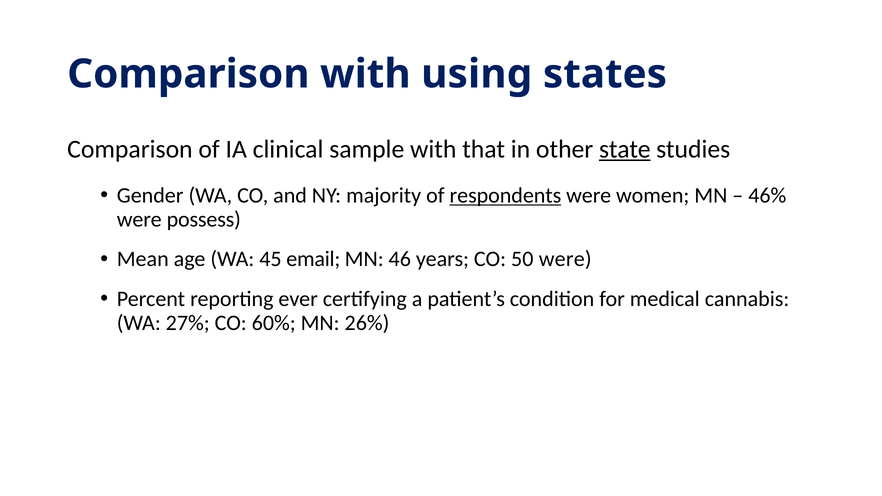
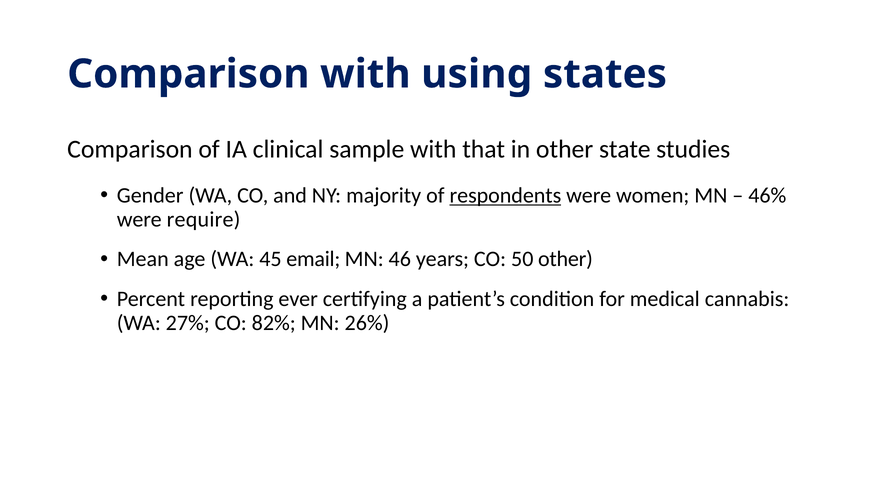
state underline: present -> none
possess: possess -> require
50 were: were -> other
60%: 60% -> 82%
